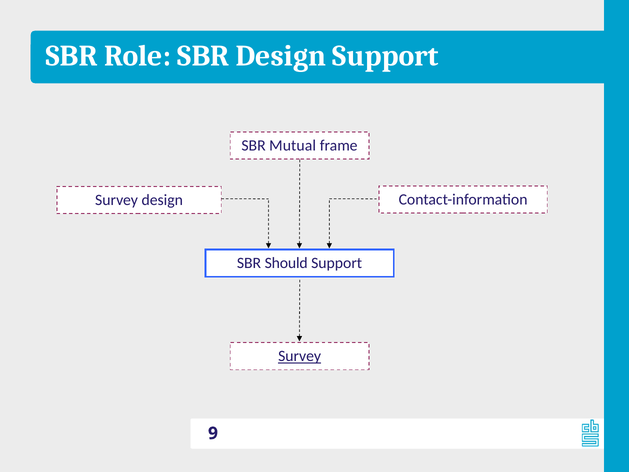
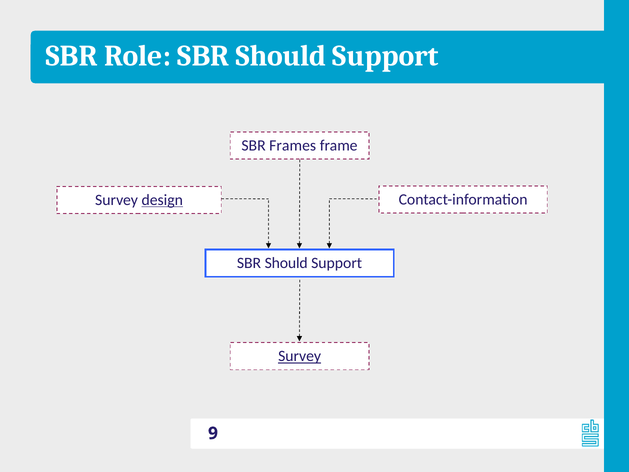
Role SBR Design: Design -> Should
Mutual: Mutual -> Frames
design at (162, 200) underline: none -> present
